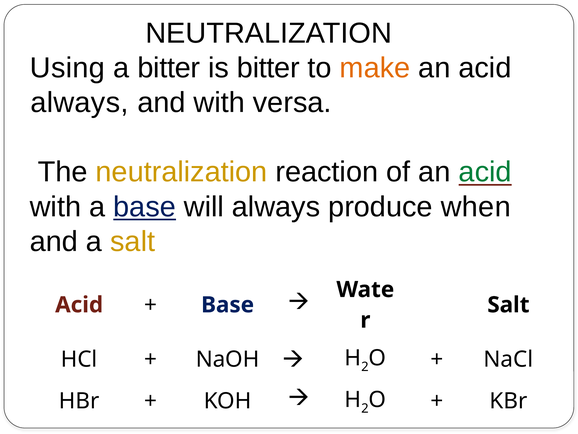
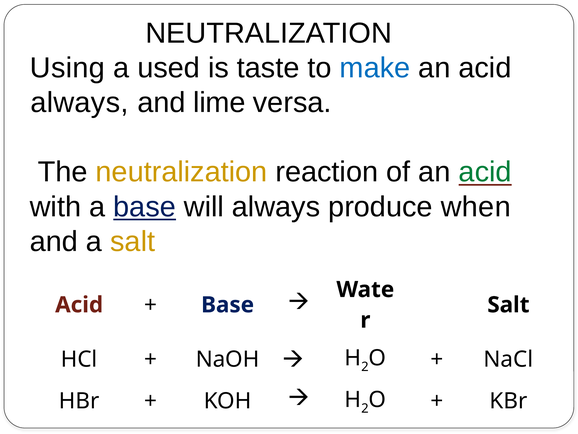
a bitter: bitter -> used
is bitter: bitter -> taste
make colour: orange -> blue
and with: with -> lime
